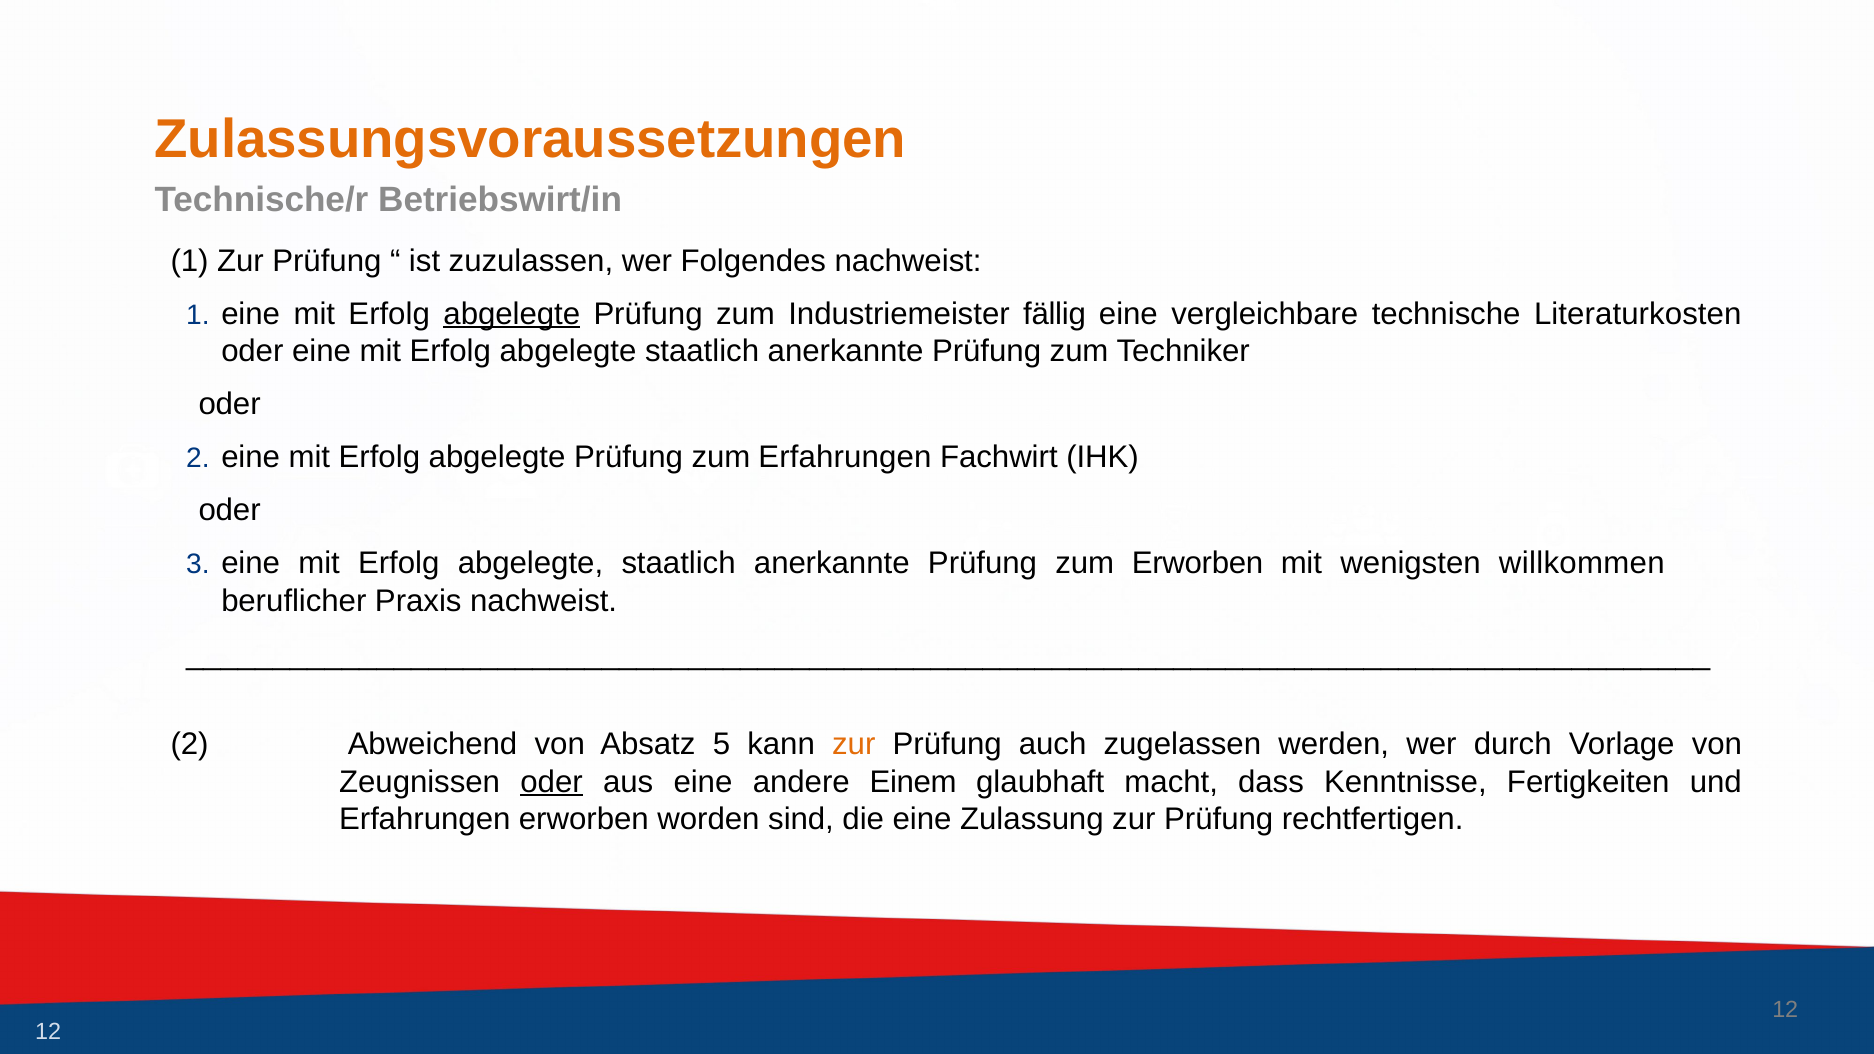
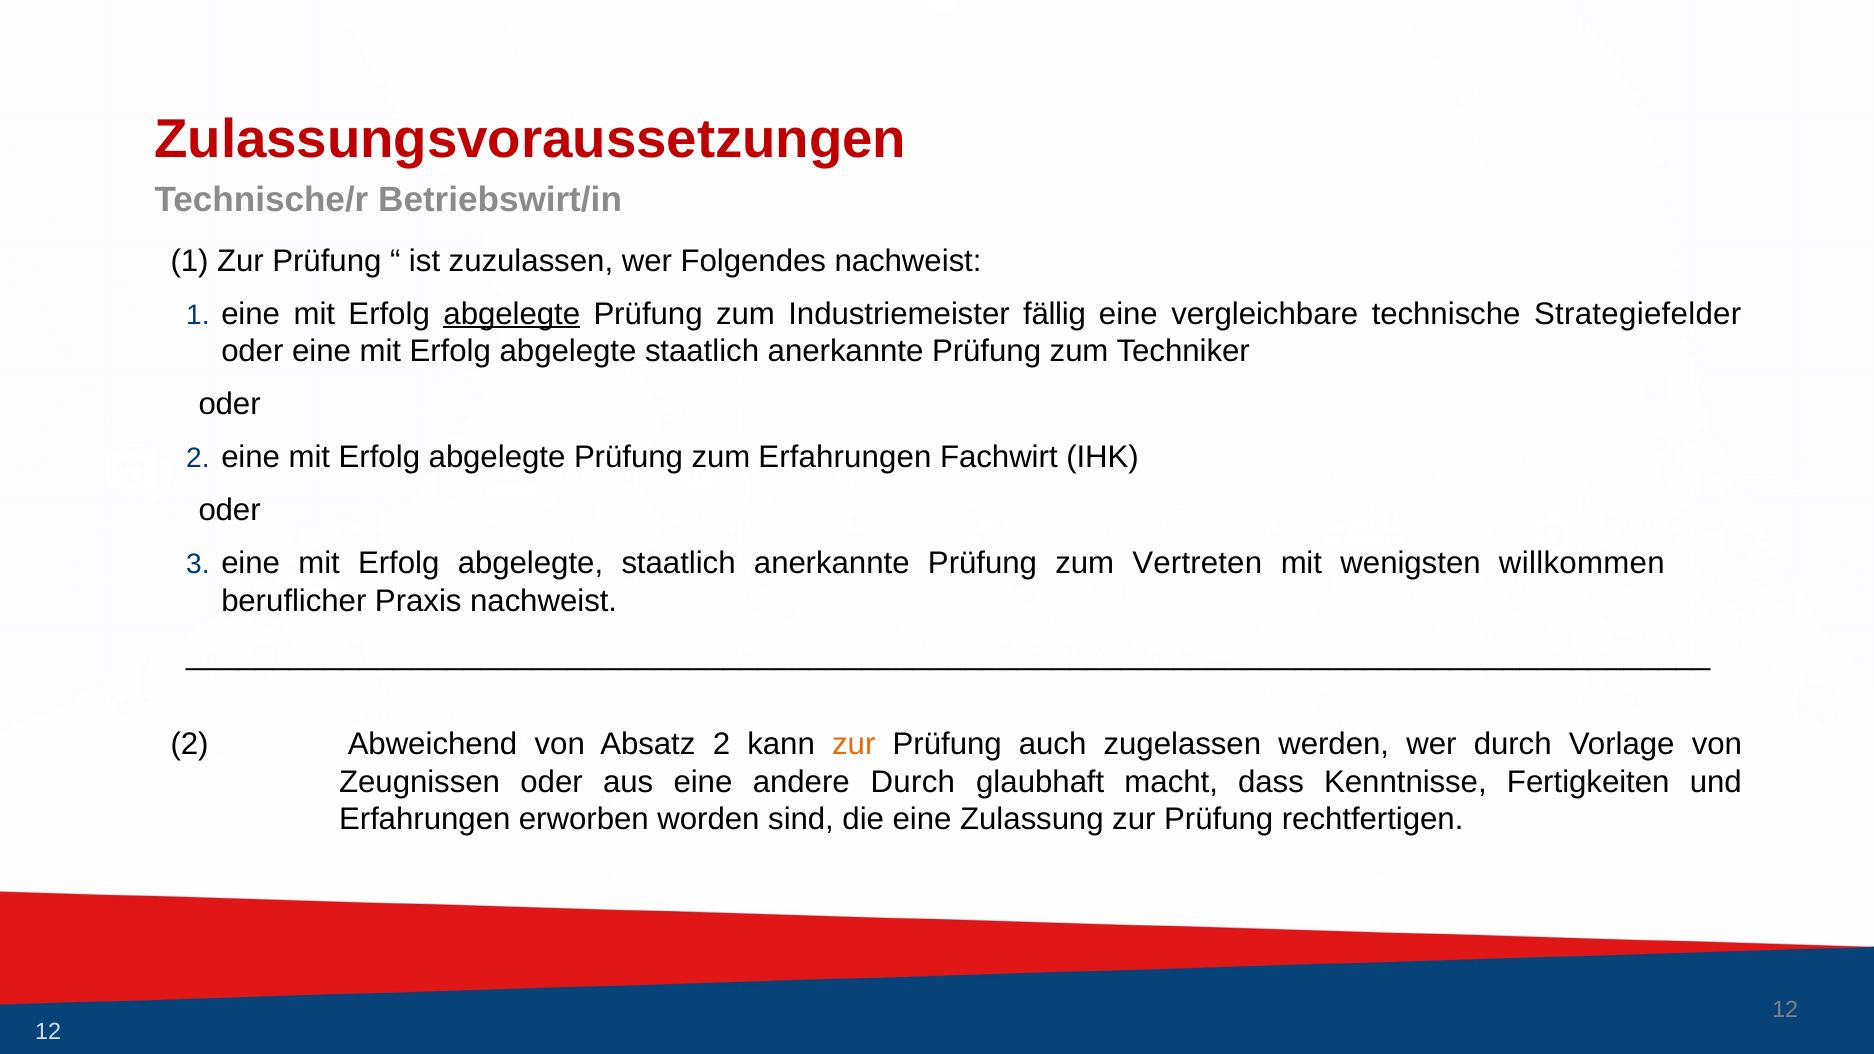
Zulassungsvoraussetzungen colour: orange -> red
Literaturkosten: Literaturkosten -> Strategiefelder
zum Erworben: Erworben -> Vertreten
Absatz 5: 5 -> 2
oder at (552, 782) underline: present -> none
andere Einem: Einem -> Durch
